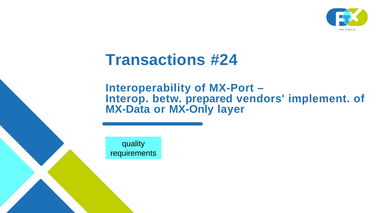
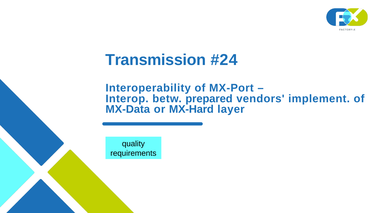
Transactions: Transactions -> Transmission
MX-Only: MX-Only -> MX-Hard
